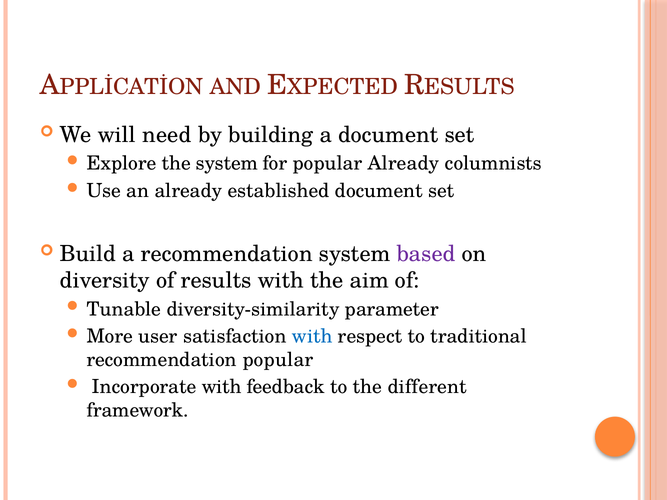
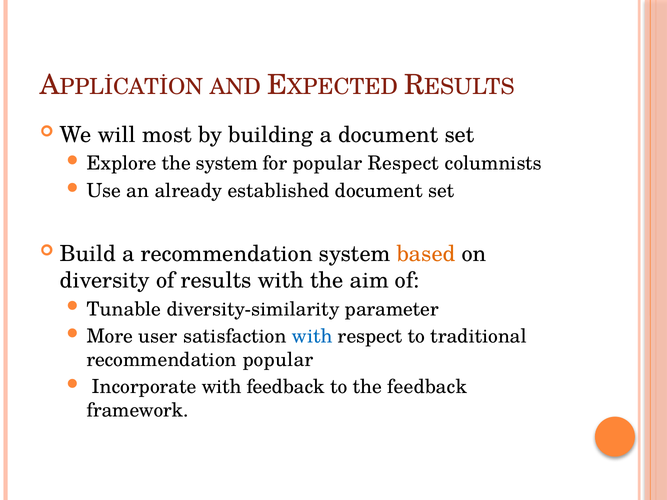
need: need -> most
popular Already: Already -> Respect
based colour: purple -> orange
the different: different -> feedback
